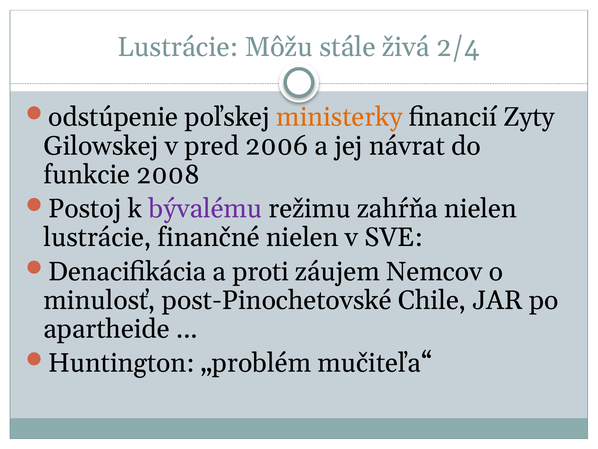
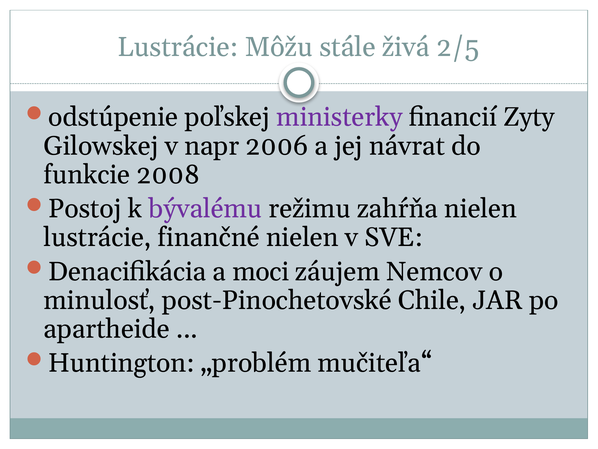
2/4: 2/4 -> 2/5
ministerky colour: orange -> purple
pred: pred -> napr
proti: proti -> moci
